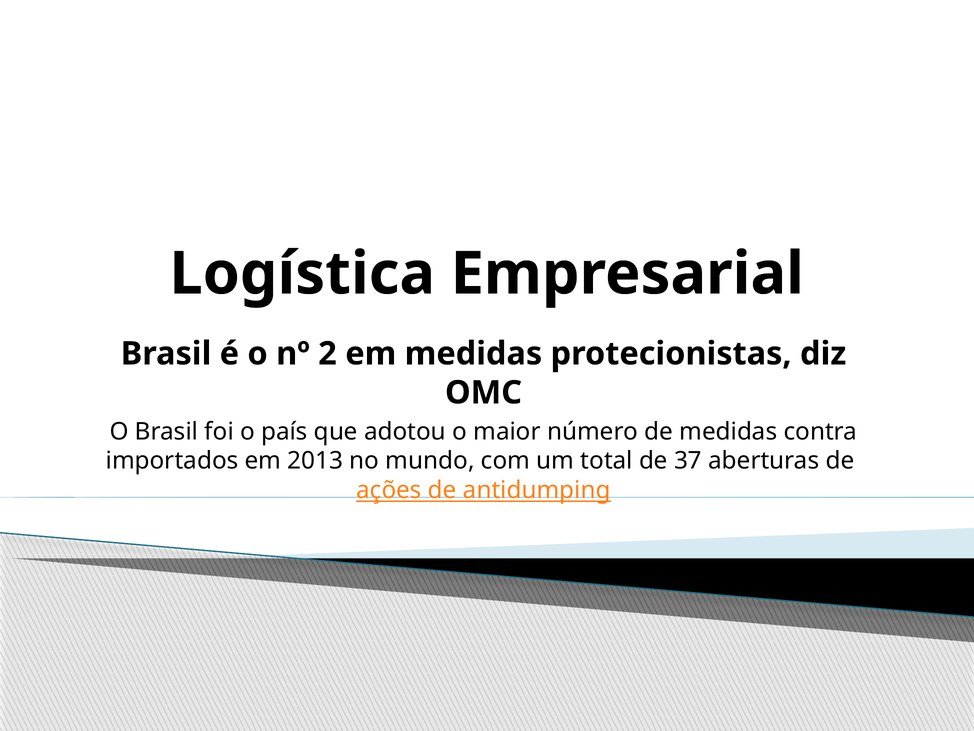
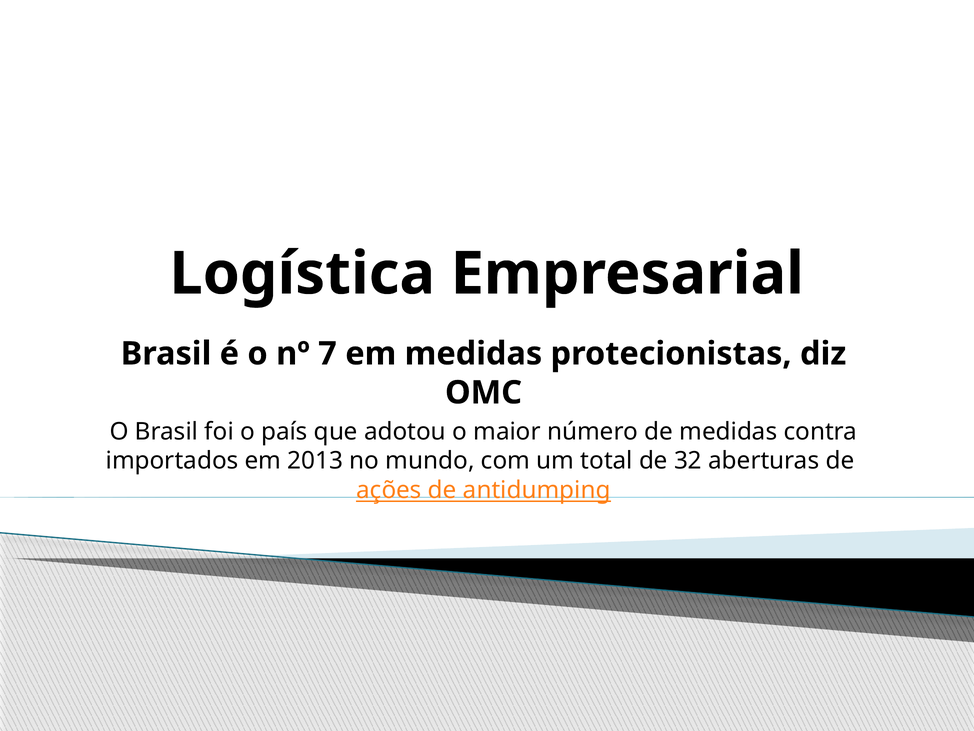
2: 2 -> 7
37: 37 -> 32
